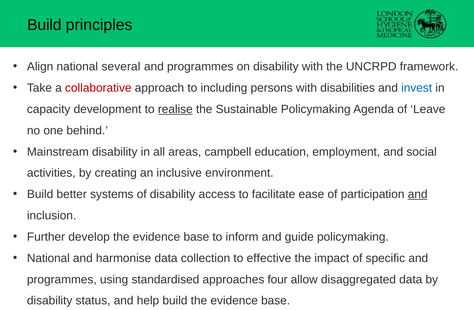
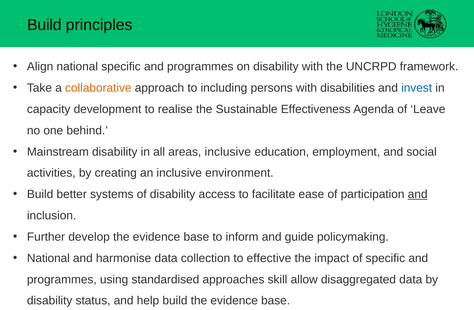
national several: several -> specific
collaborative colour: red -> orange
realise underline: present -> none
Sustainable Policymaking: Policymaking -> Effectiveness
areas campbell: campbell -> inclusive
four: four -> skill
